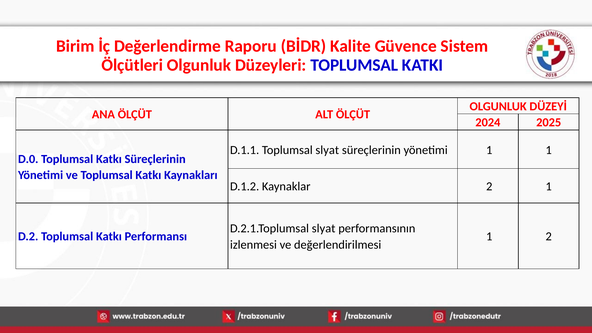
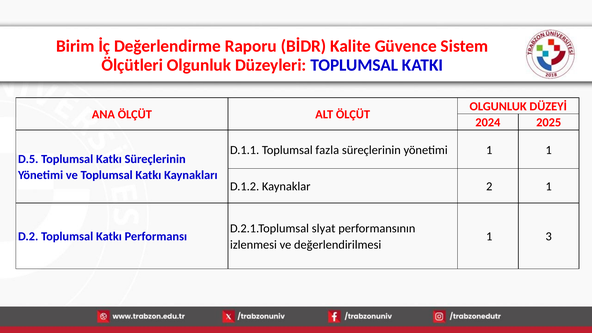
Toplumsal slyat: slyat -> fazla
D.0: D.0 -> D.5
1 2: 2 -> 3
